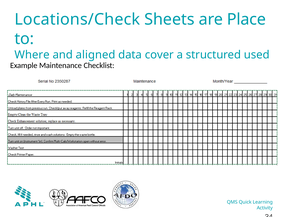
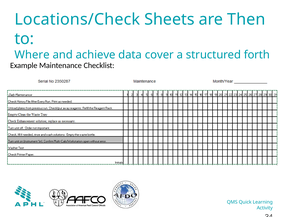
Place: Place -> Then
aligned: aligned -> achieve
used: used -> forth
